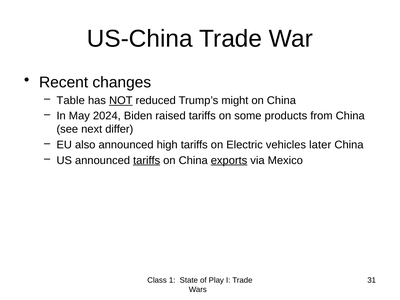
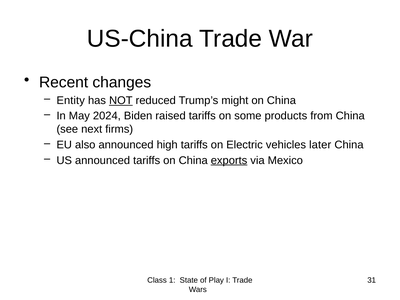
Table: Table -> Entity
differ: differ -> firms
tariffs at (147, 160) underline: present -> none
